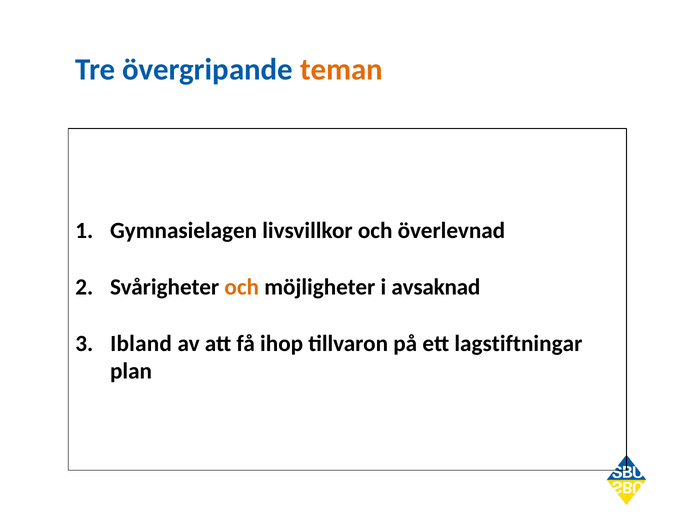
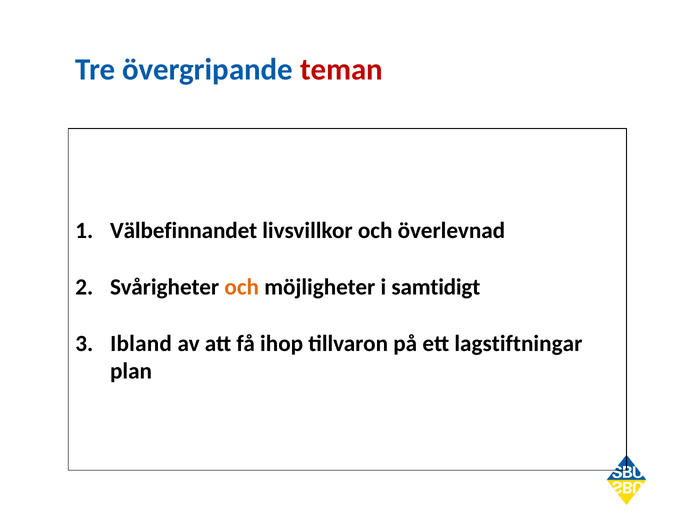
teman colour: orange -> red
Gymnasielagen: Gymnasielagen -> Välbefinnandet
avsaknad: avsaknad -> samtidigt
